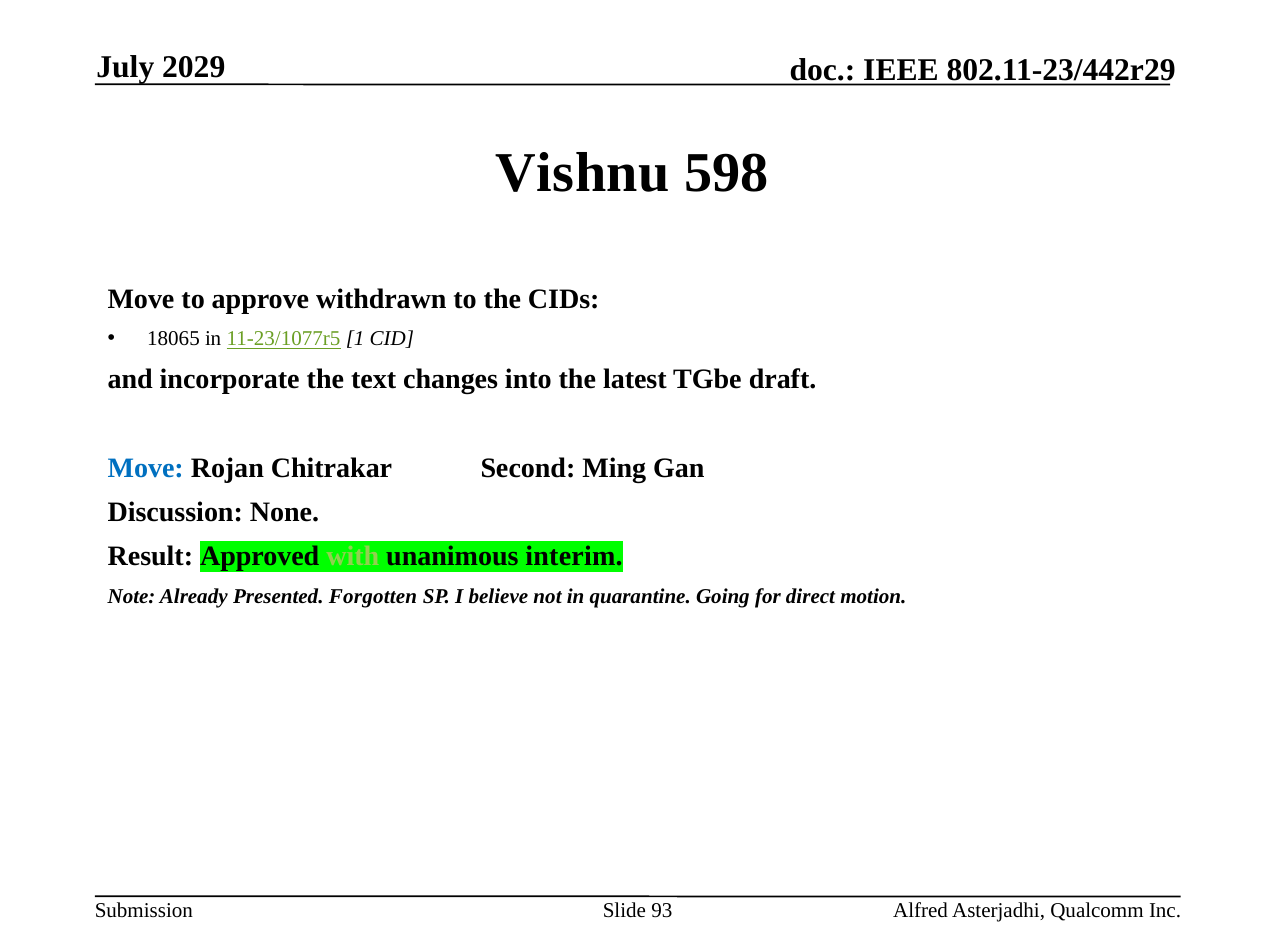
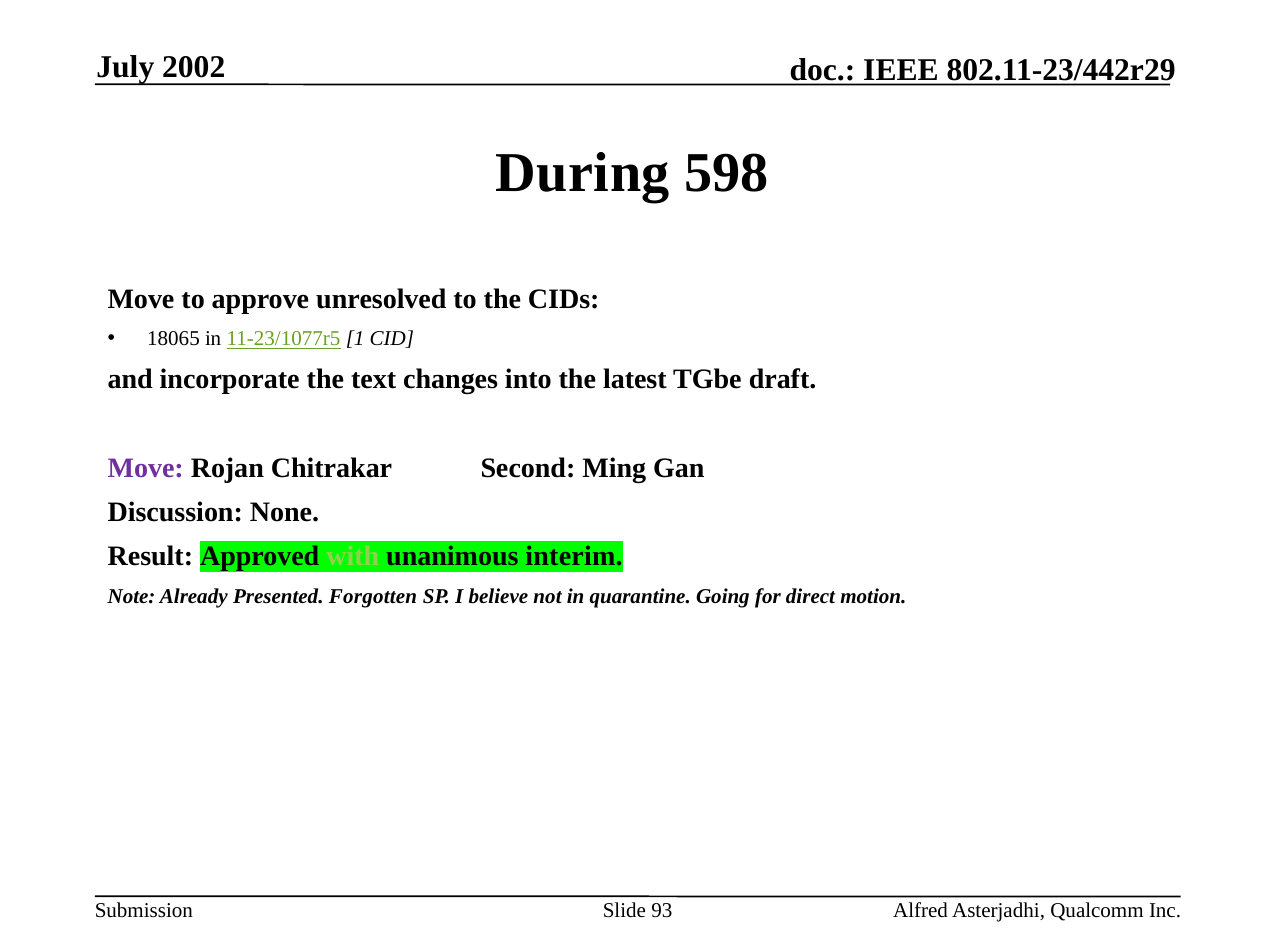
2029: 2029 -> 2002
Vishnu: Vishnu -> During
withdrawn: withdrawn -> unresolved
Move at (146, 468) colour: blue -> purple
